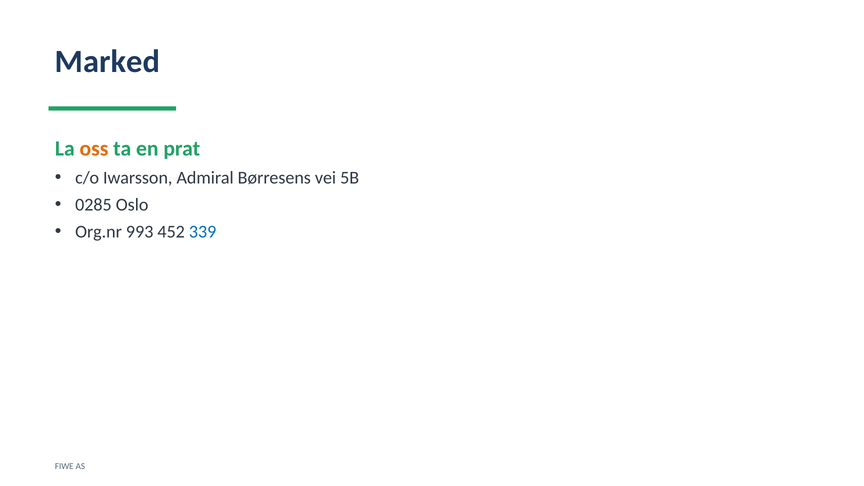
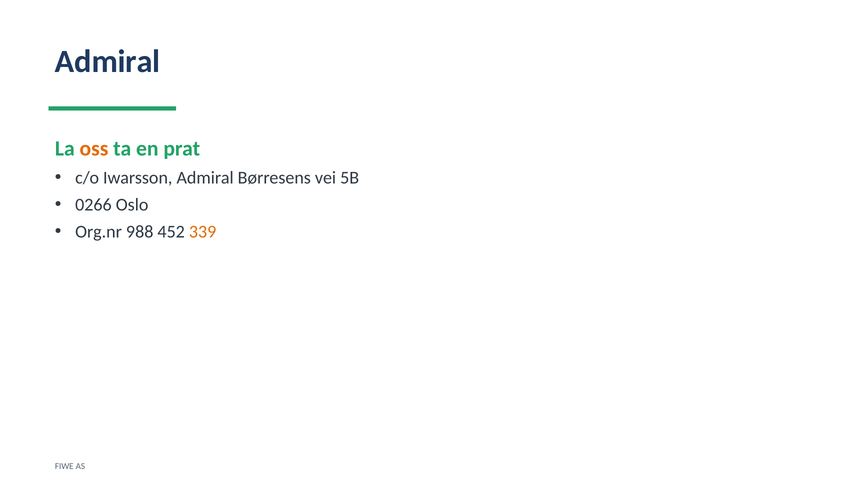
Marked at (108, 62): Marked -> Admiral
0285: 0285 -> 0266
993: 993 -> 988
339 colour: blue -> orange
